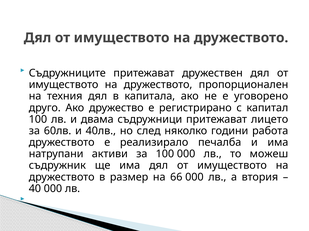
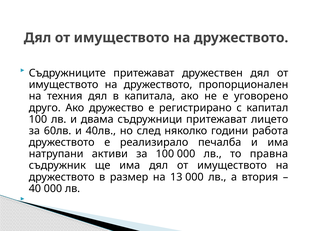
можеш: можеш -> правна
66: 66 -> 13
